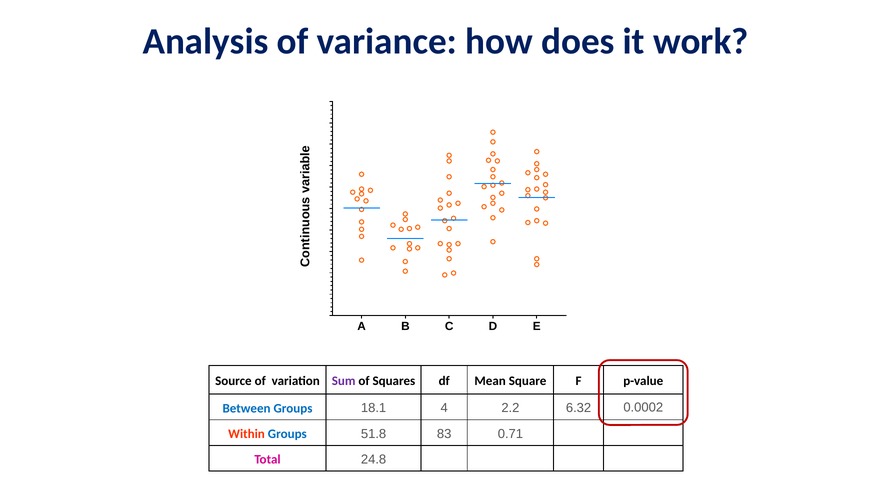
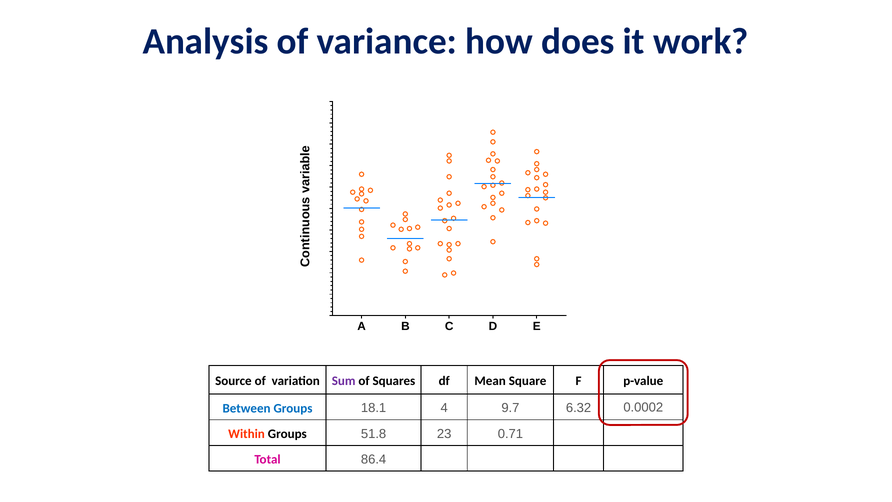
2.2: 2.2 -> 9.7
Groups at (287, 434) colour: blue -> black
83: 83 -> 23
24.8: 24.8 -> 86.4
